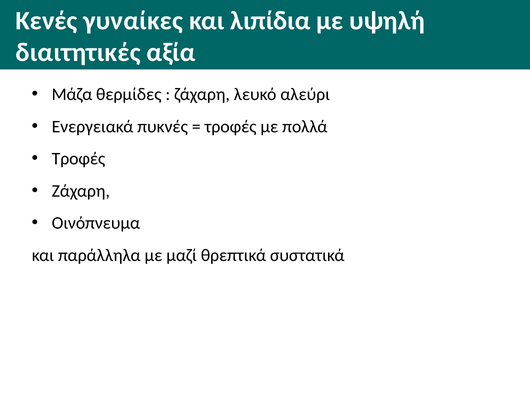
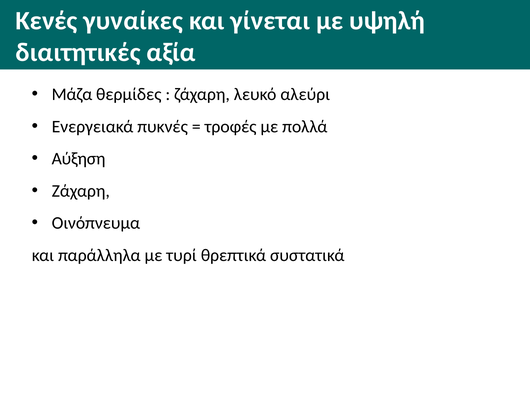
λιπίδια: λιπίδια -> γίνεται
Τροφές at (78, 159): Τροφές -> Αύξηση
μαζί: μαζί -> τυρί
